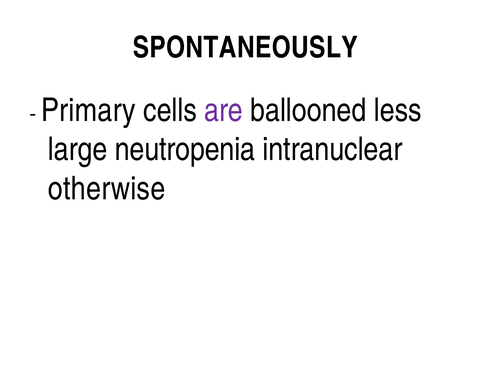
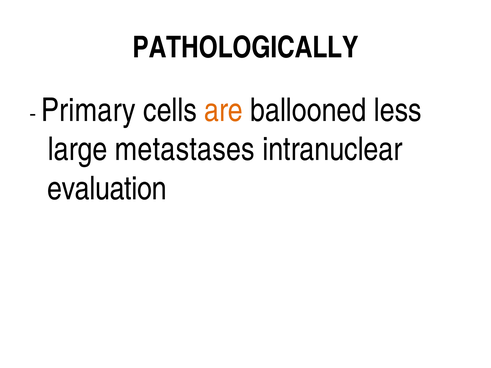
SPONTANEOUSLY: SPONTANEOUSLY -> PATHOLOGICALLY
are colour: purple -> orange
neutropenia: neutropenia -> metastases
otherwise: otherwise -> evaluation
